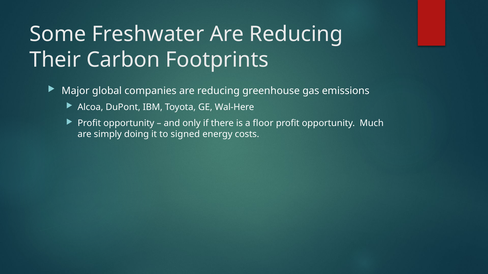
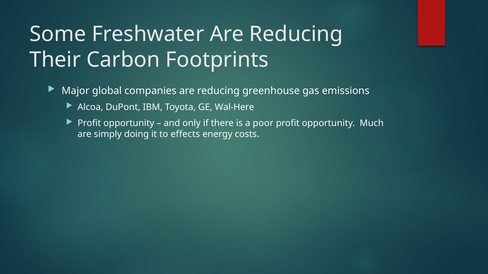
floor: floor -> poor
signed: signed -> effects
